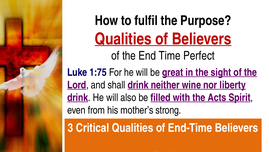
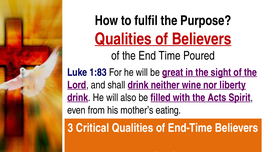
Perfect: Perfect -> Poured
1:75: 1:75 -> 1:83
strong: strong -> eating
